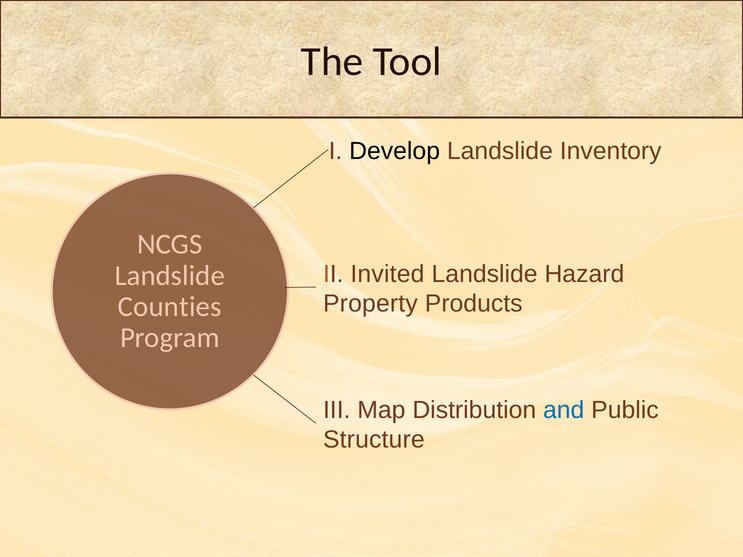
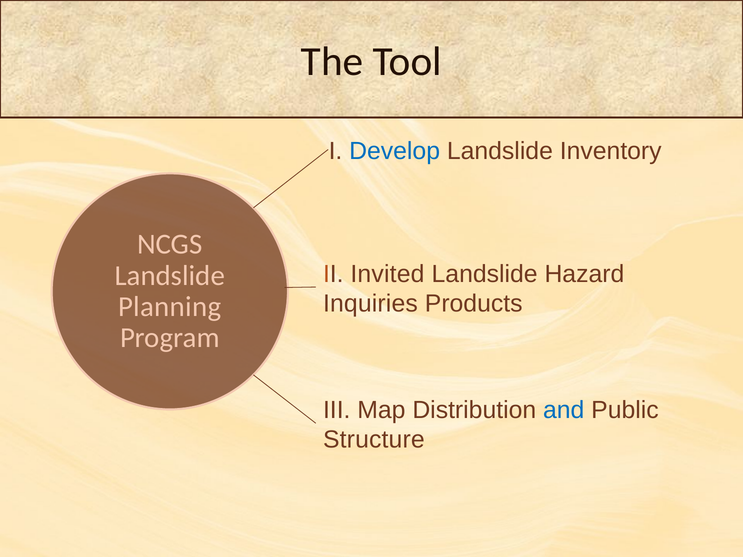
Develop colour: black -> blue
Property: Property -> Inquiries
Counties: Counties -> Planning
